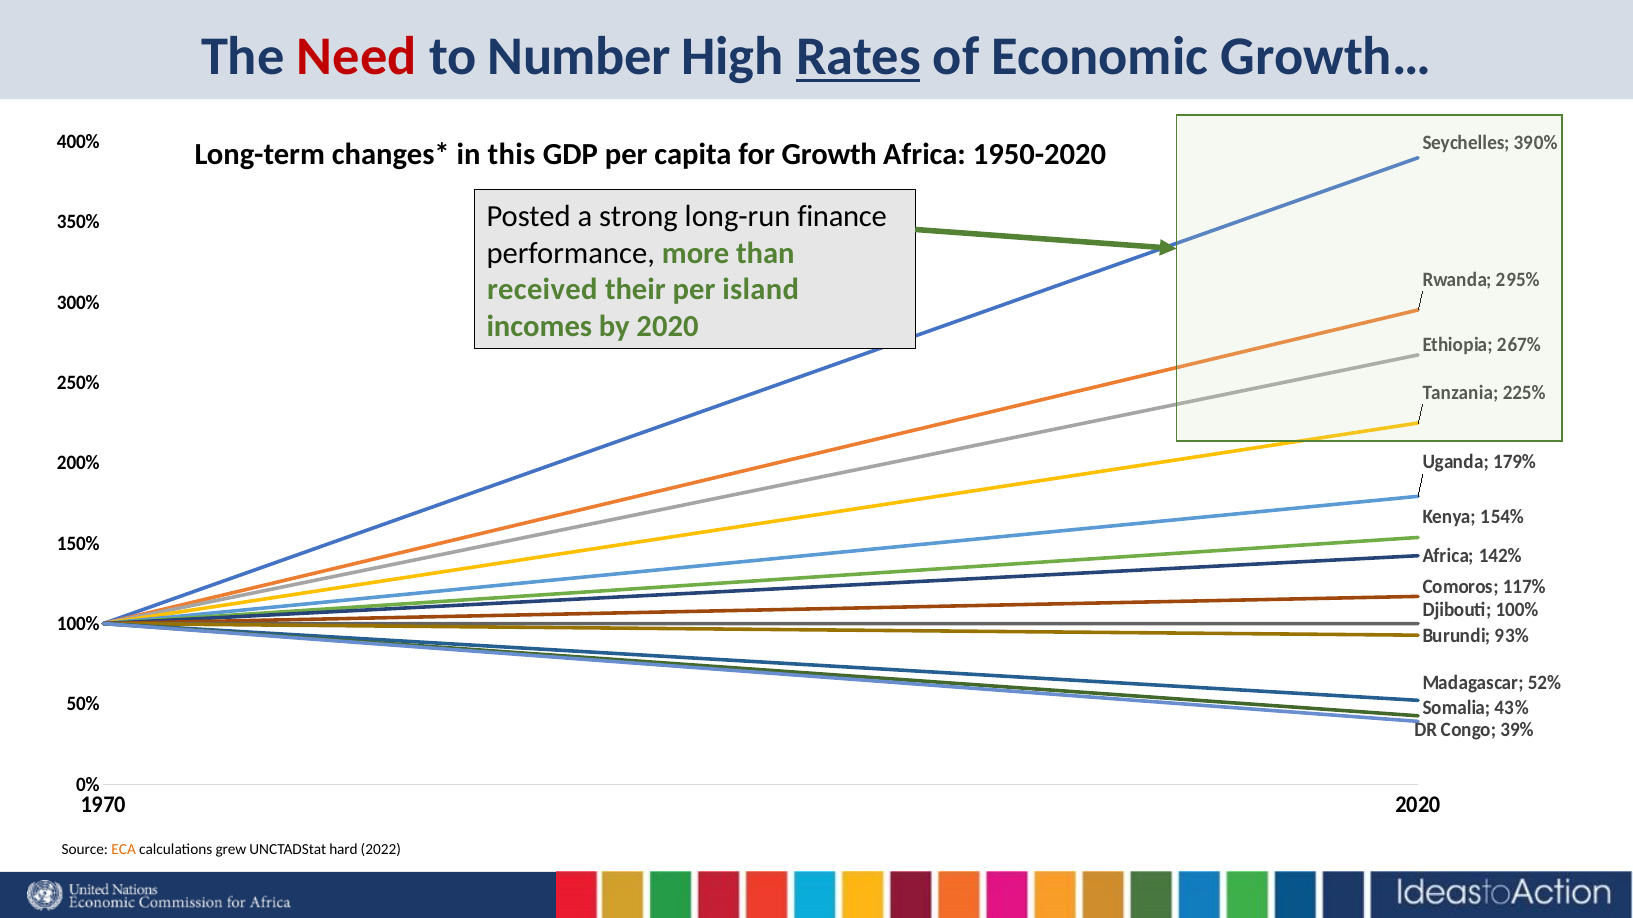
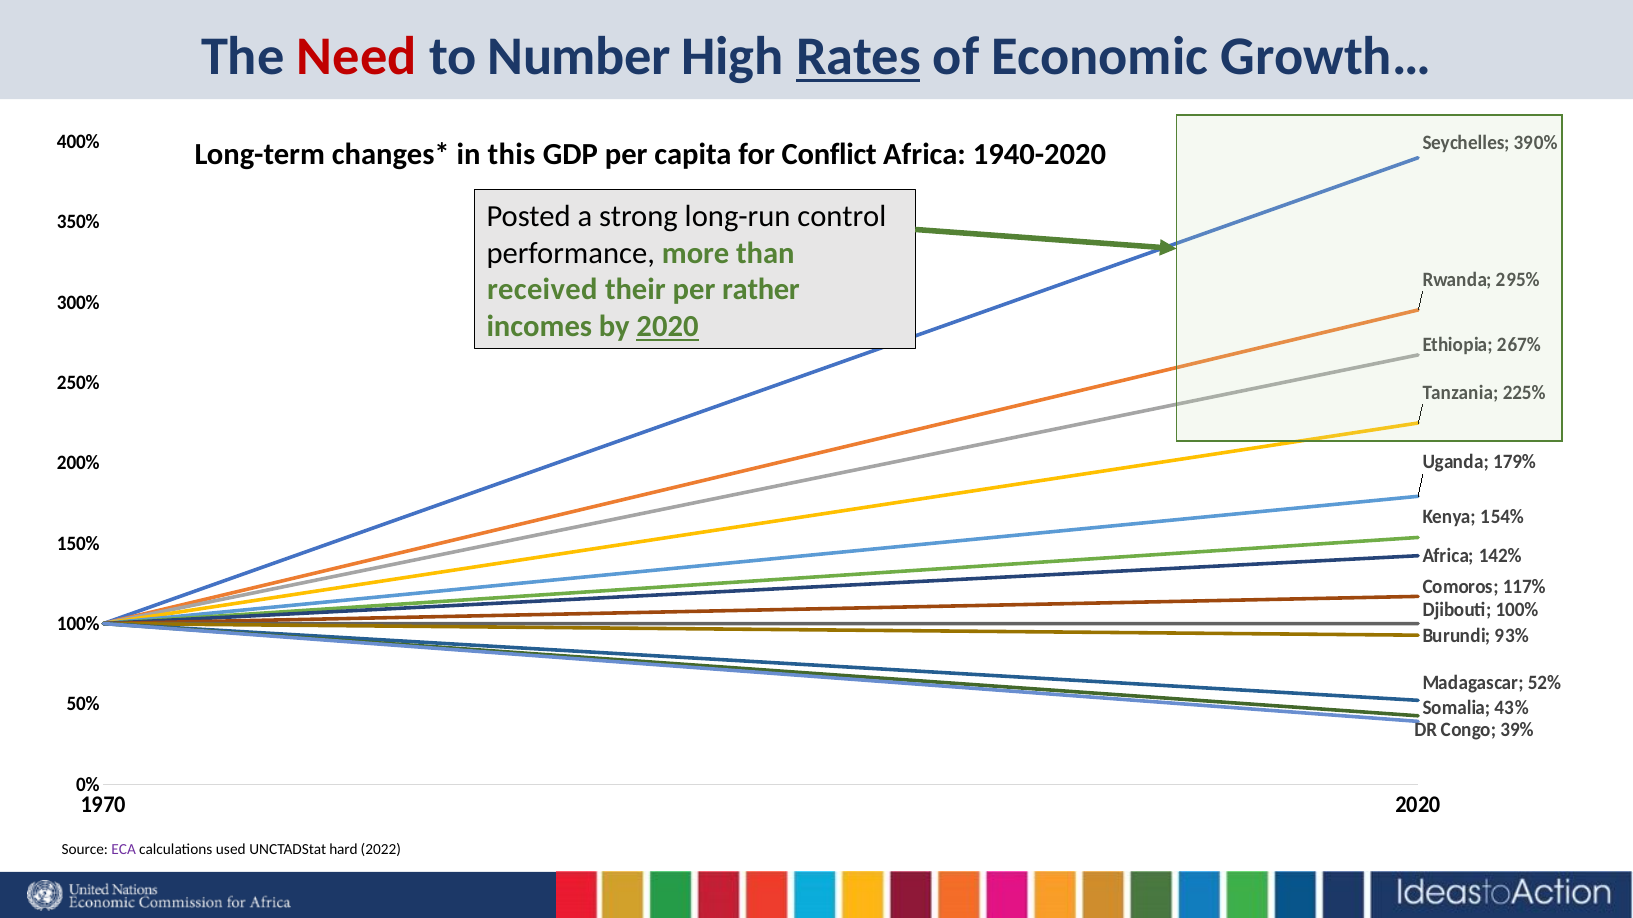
Growth: Growth -> Conflict
1950-2020: 1950-2020 -> 1940-2020
finance: finance -> control
island: island -> rather
2020 at (668, 327) underline: none -> present
ECA colour: orange -> purple
grew: grew -> used
